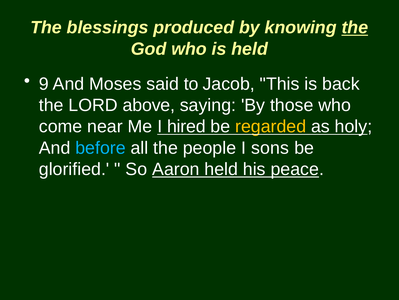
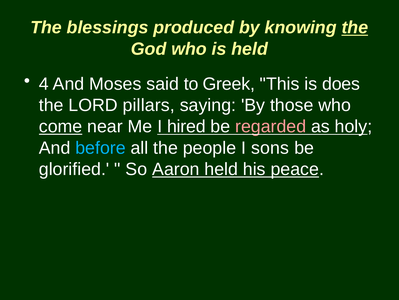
9: 9 -> 4
Jacob: Jacob -> Greek
back: back -> does
above: above -> pillars
come underline: none -> present
regarded colour: yellow -> pink
